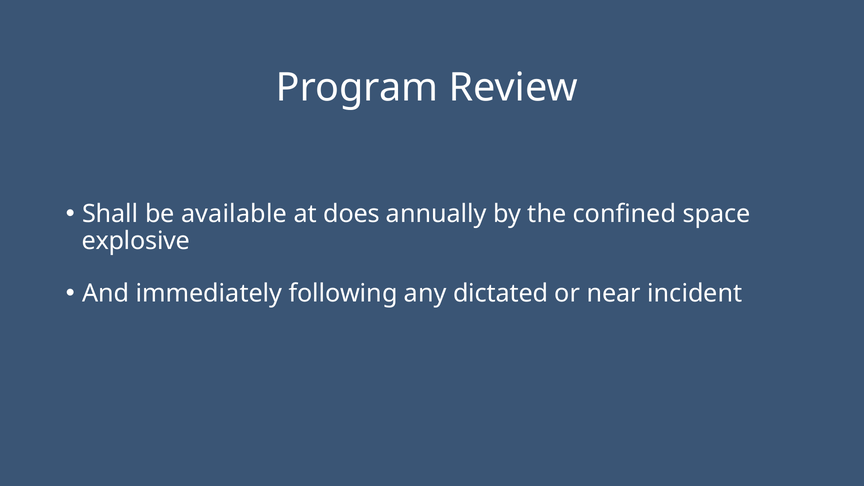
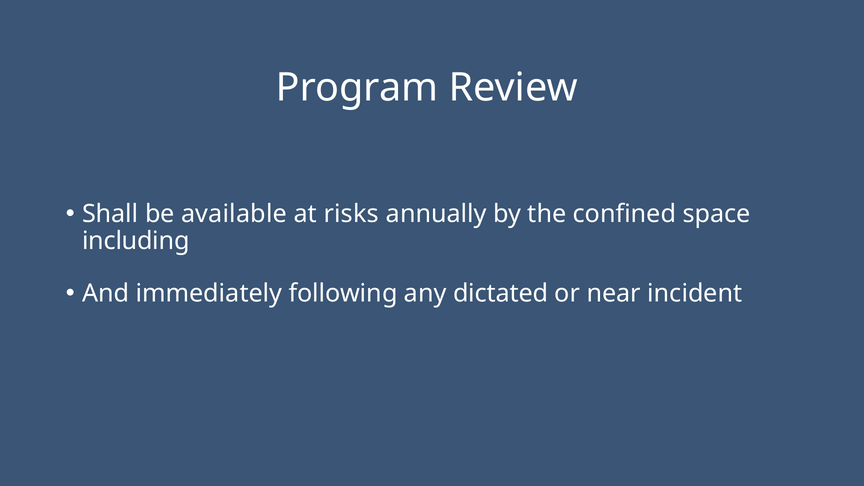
does: does -> risks
explosive: explosive -> including
